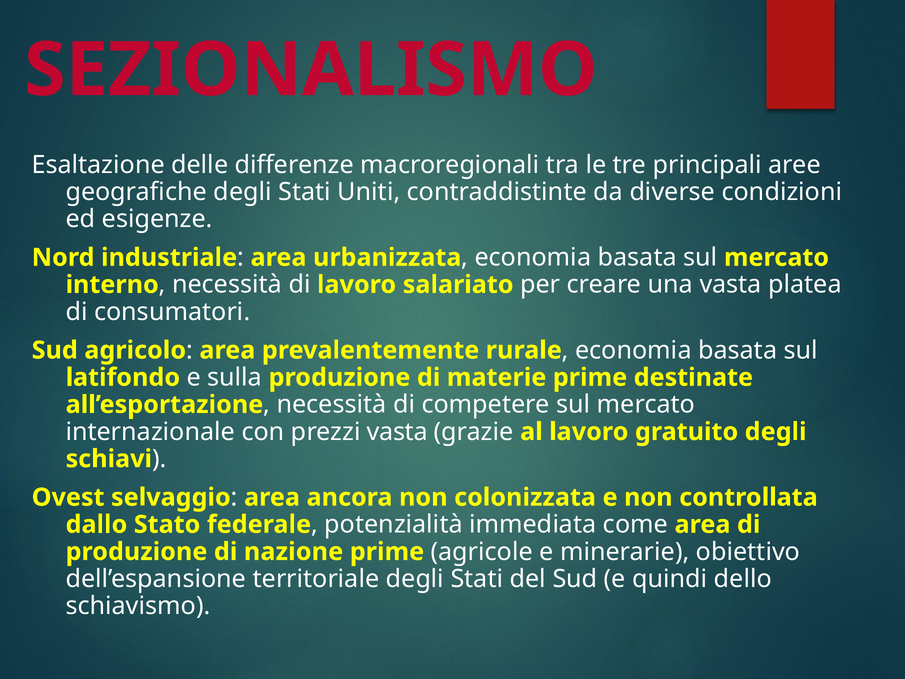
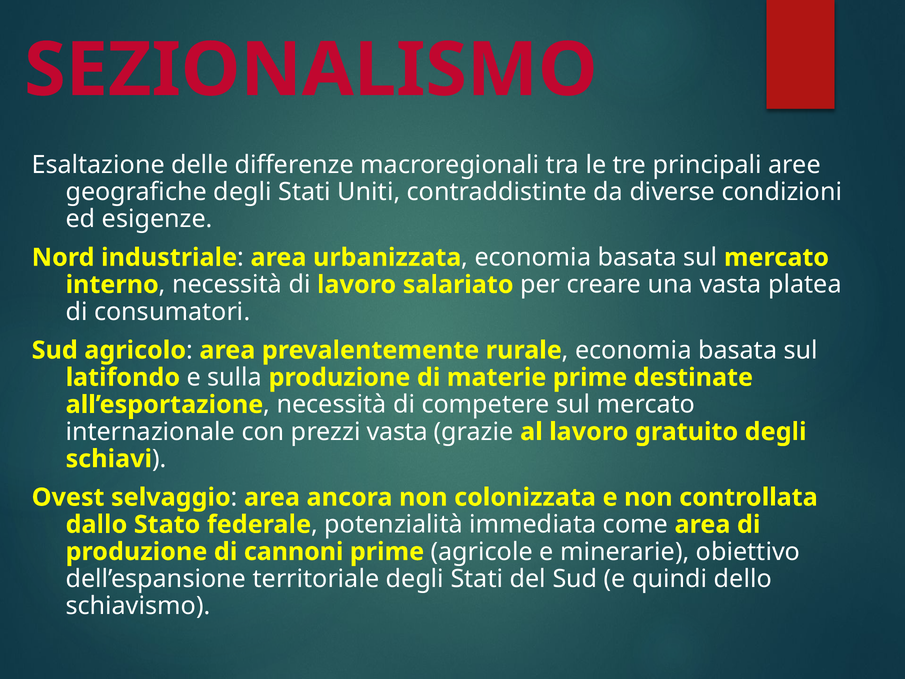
nazione: nazione -> cannoni
